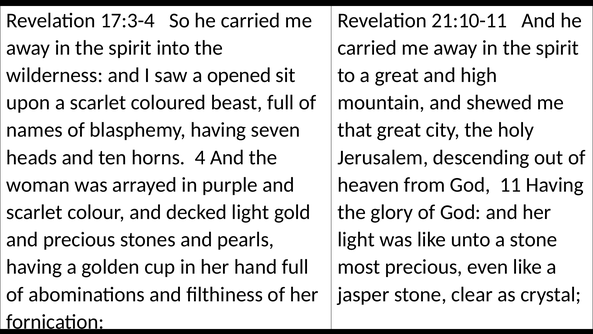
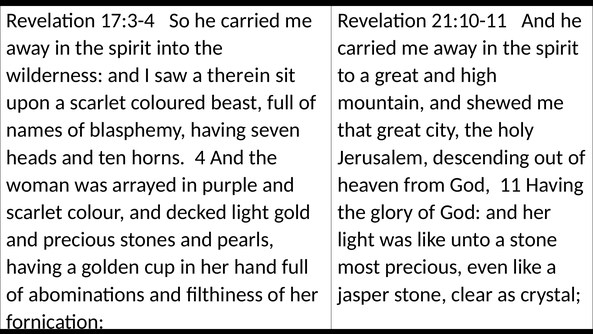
opened: opened -> therein
